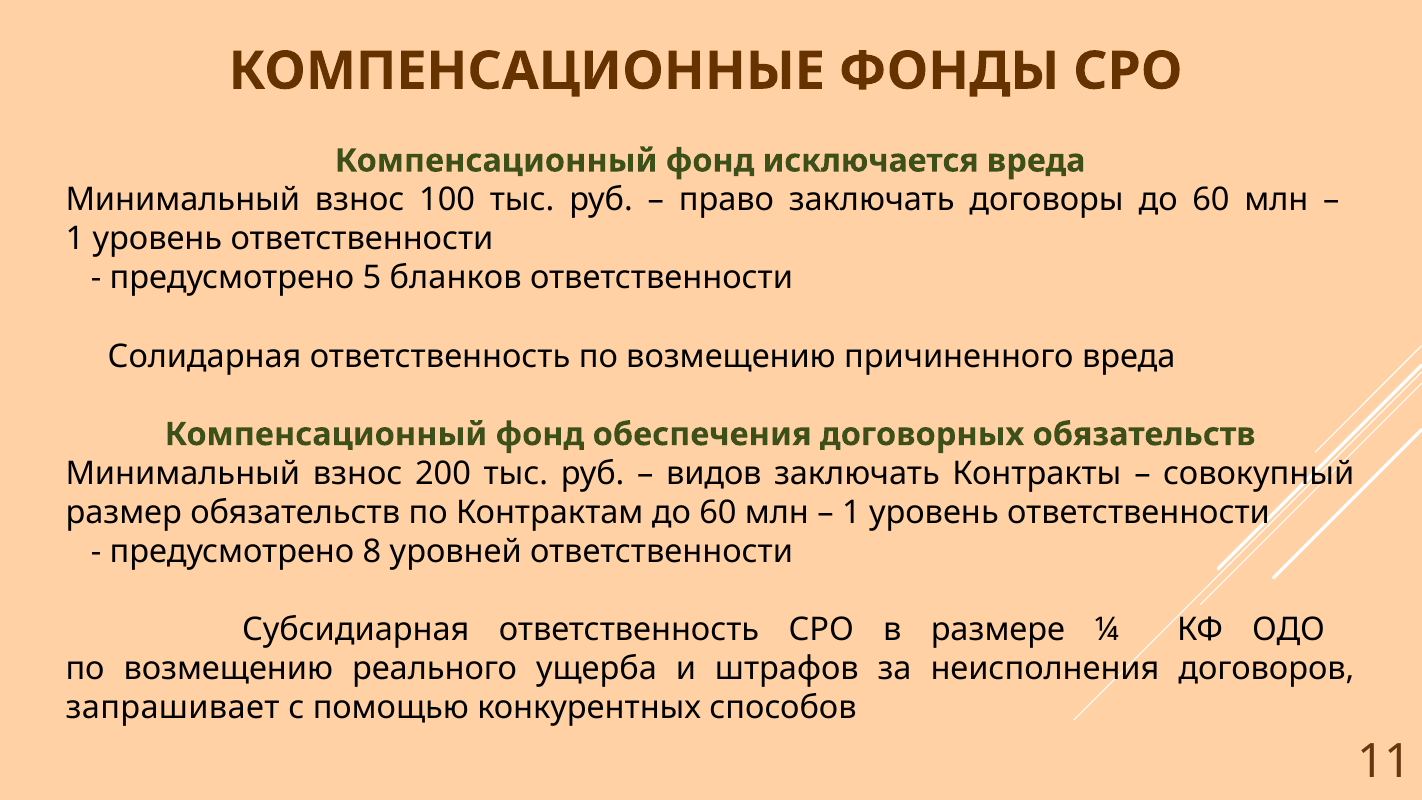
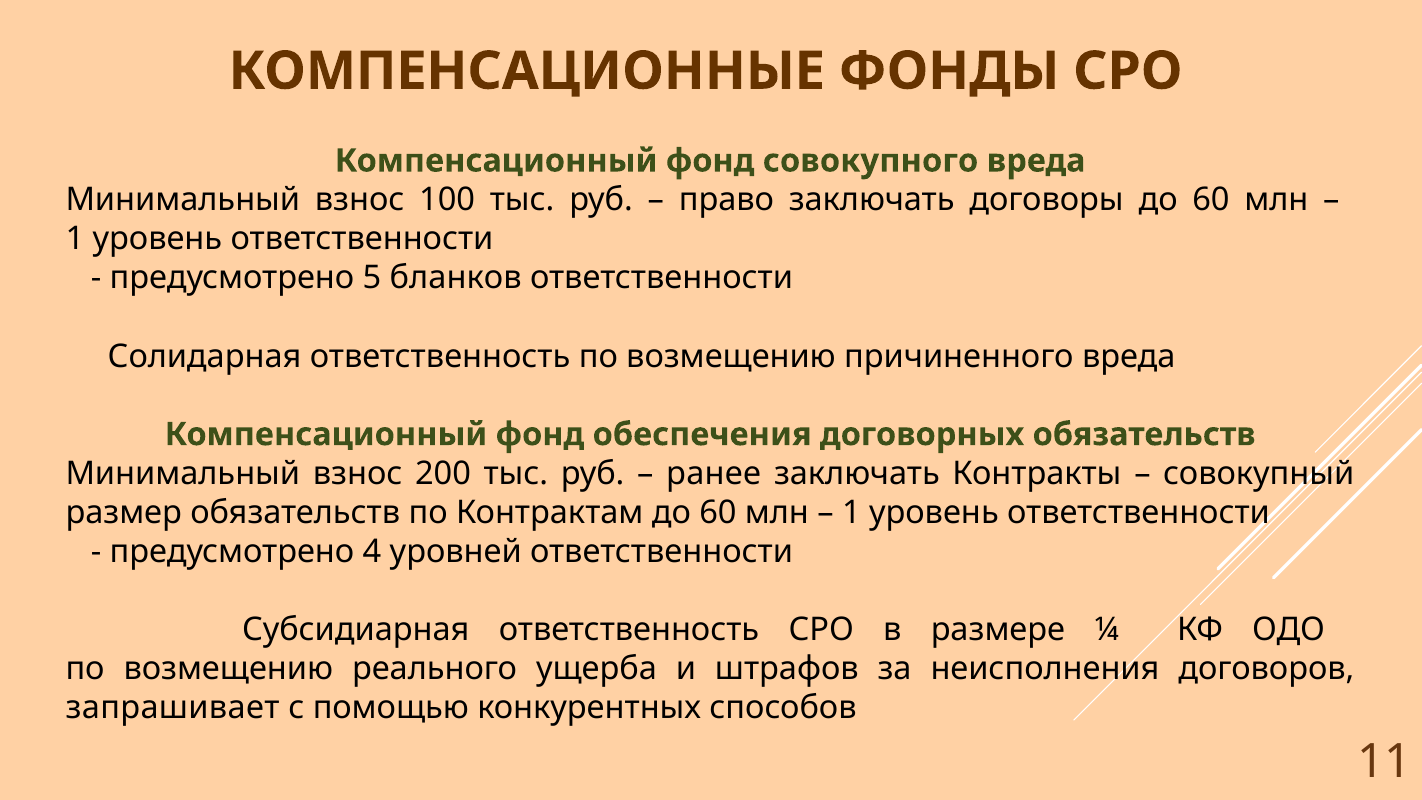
исключается: исключается -> совокупного
видов: видов -> ранее
8: 8 -> 4
